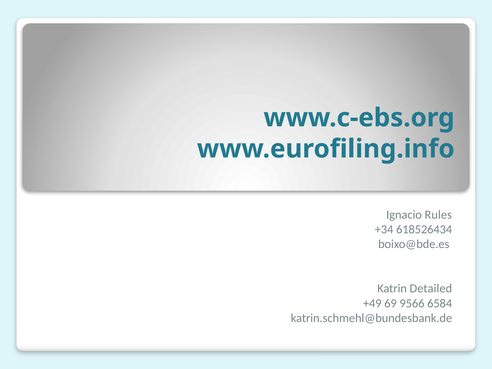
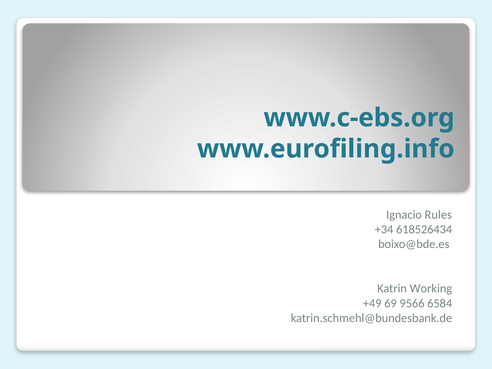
Detailed: Detailed -> Working
